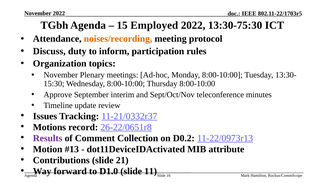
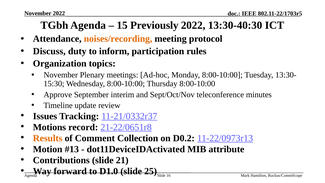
Employed: Employed -> Previously
13:30-75:30: 13:30-75:30 -> 13:30-40:30
26-22/0651r8: 26-22/0651r8 -> 21-22/0651r8
Results colour: purple -> orange
11: 11 -> 25
